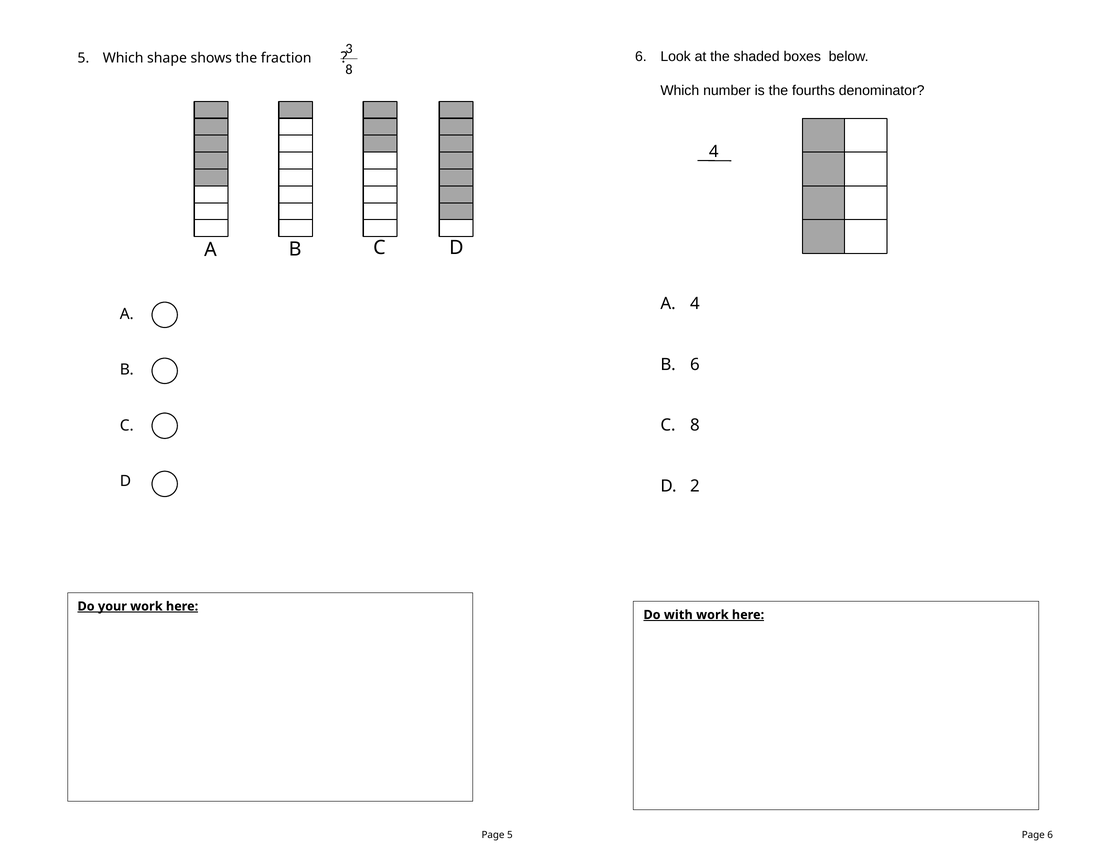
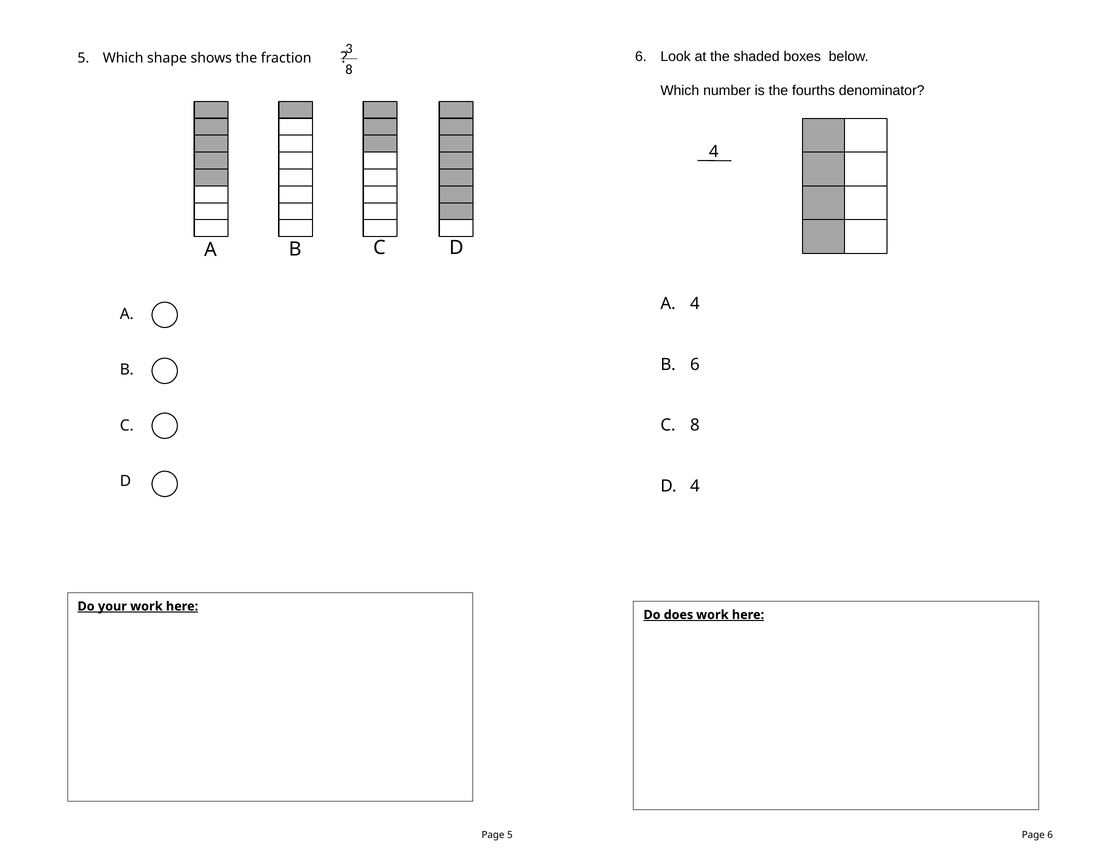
D 2: 2 -> 4
with: with -> does
